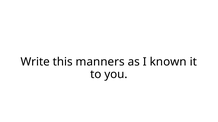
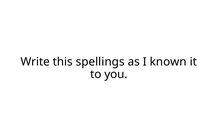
manners: manners -> spellings
